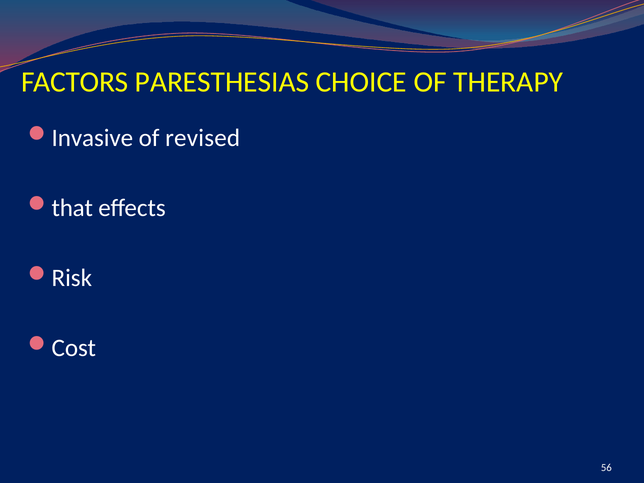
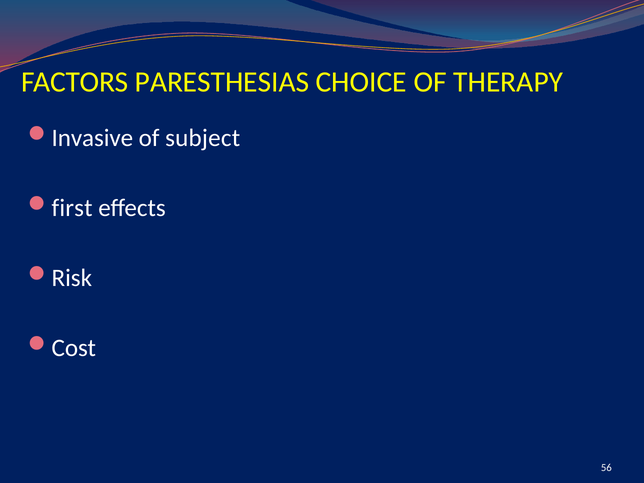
revised: revised -> subject
that: that -> first
